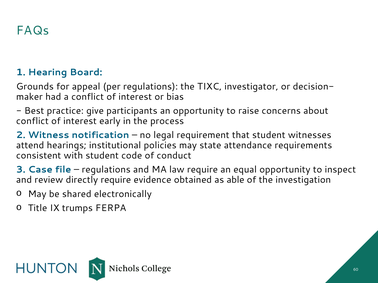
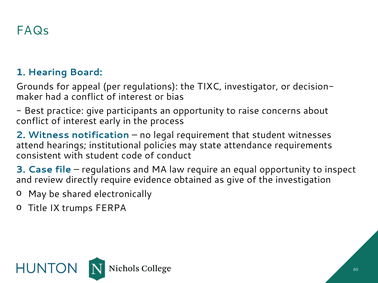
as able: able -> give
